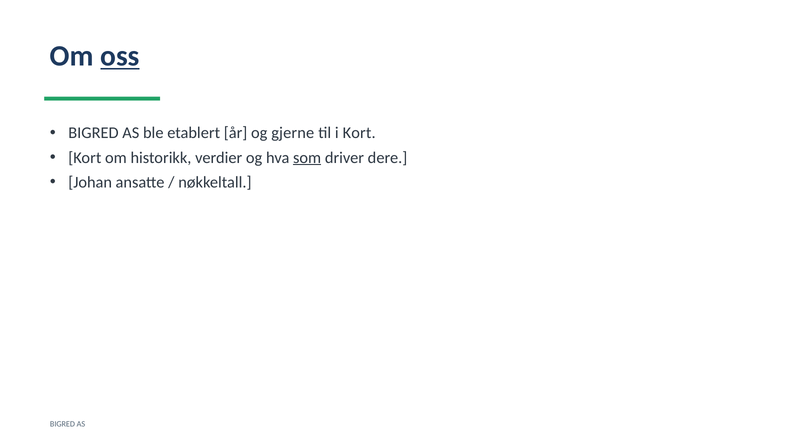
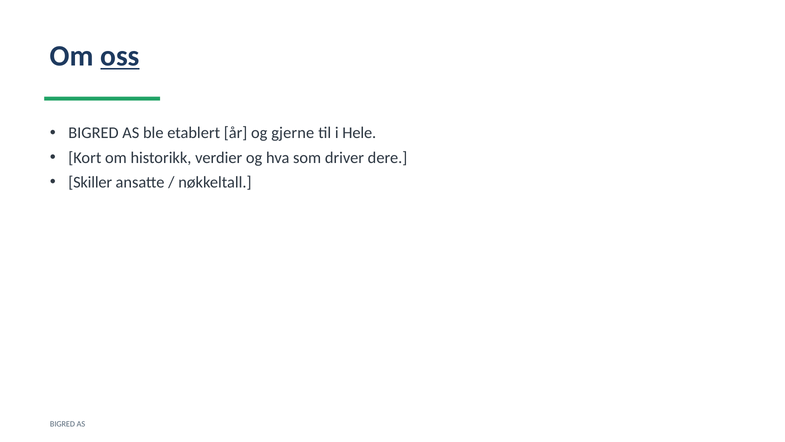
i Kort: Kort -> Hele
som underline: present -> none
Johan: Johan -> Skiller
